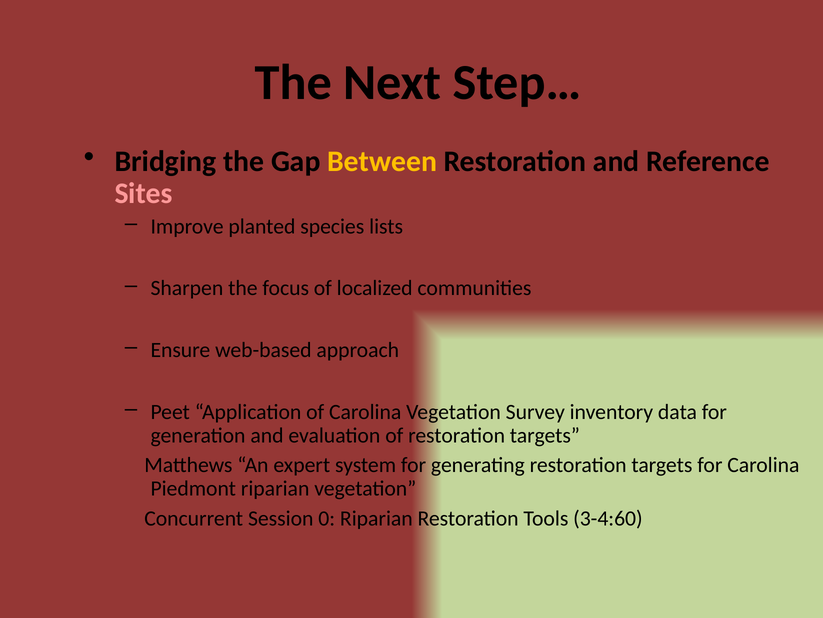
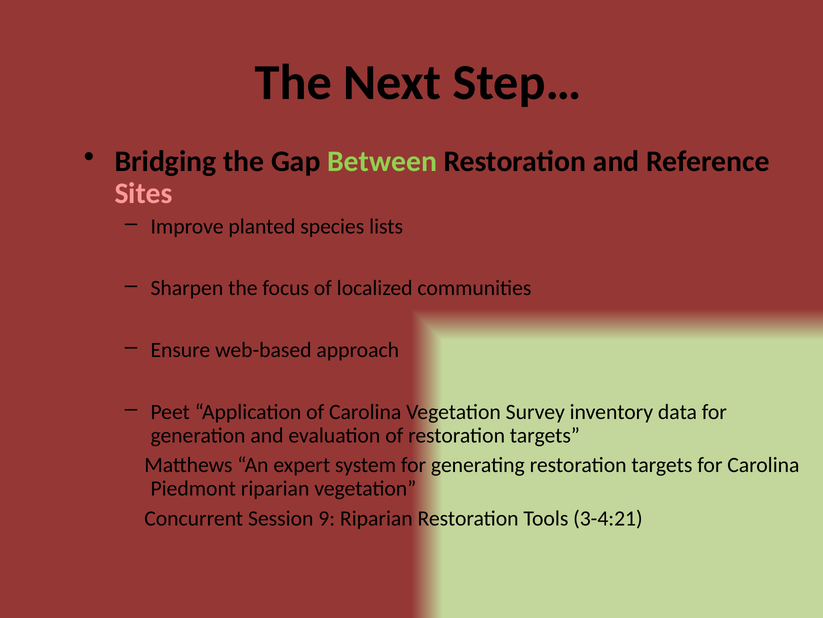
Between colour: yellow -> light green
0: 0 -> 9
3-4:60: 3-4:60 -> 3-4:21
